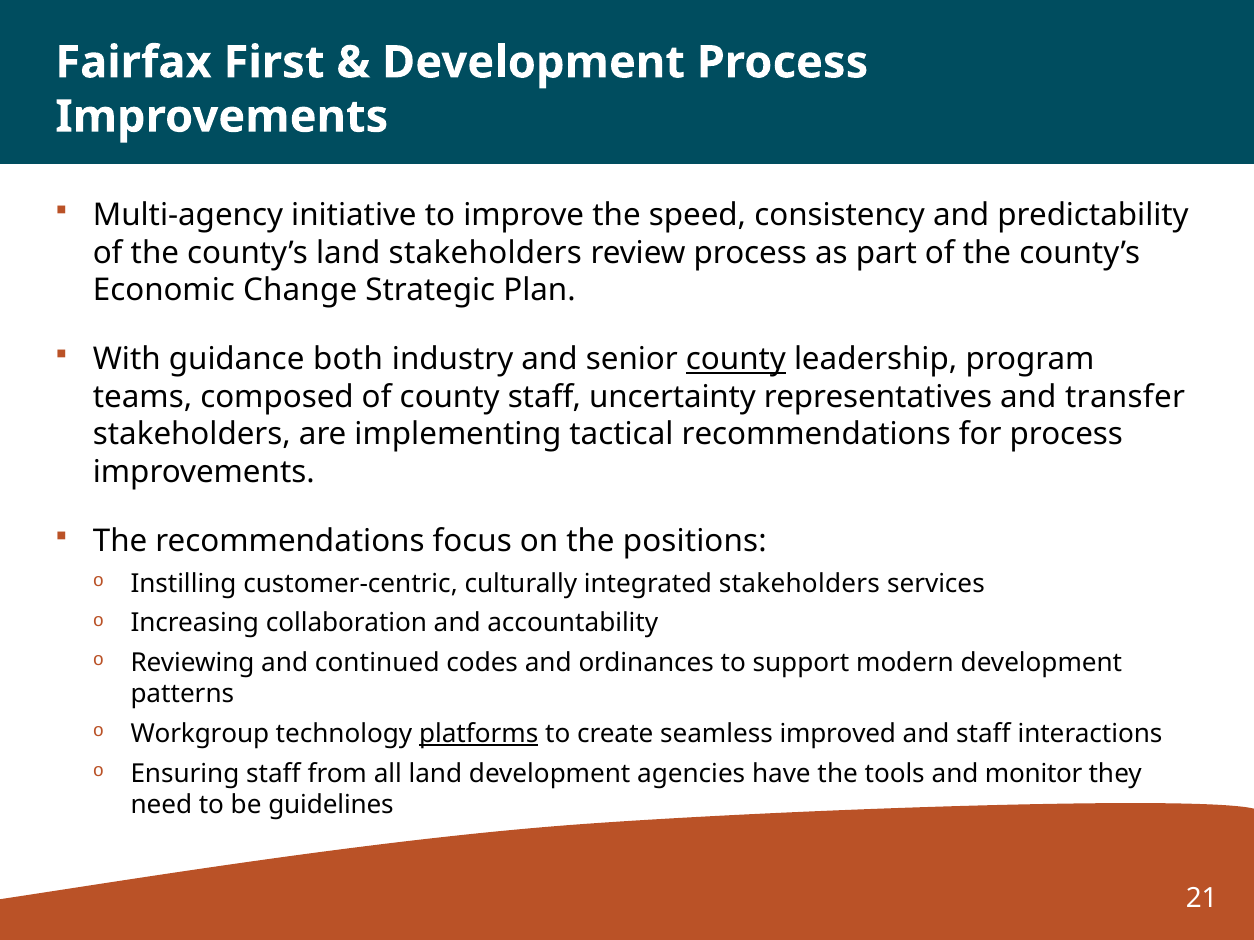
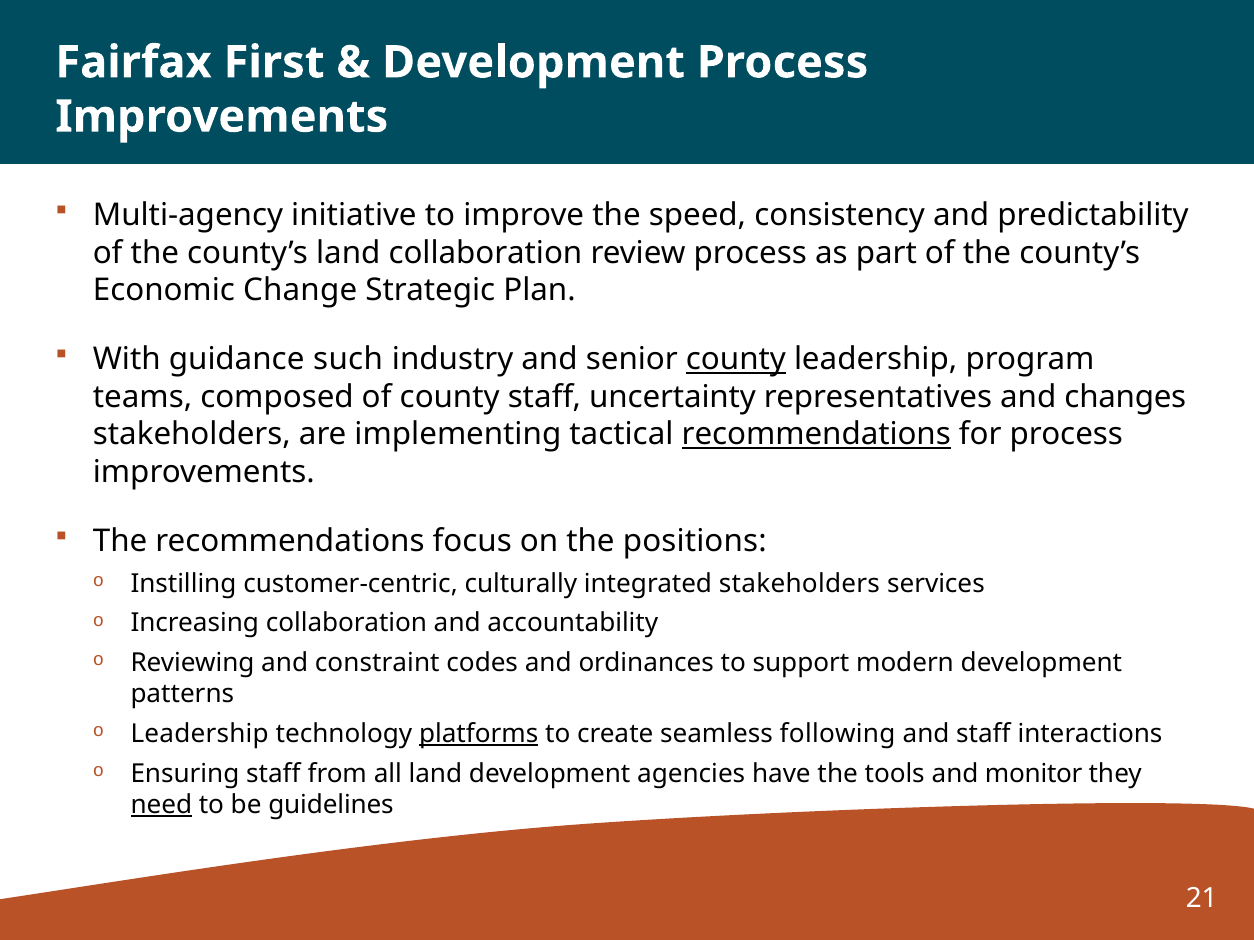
land stakeholders: stakeholders -> collaboration
both: both -> such
transfer: transfer -> changes
recommendations at (816, 435) underline: none -> present
continued: continued -> constraint
Workgroup at (200, 734): Workgroup -> Leadership
improved: improved -> following
need underline: none -> present
